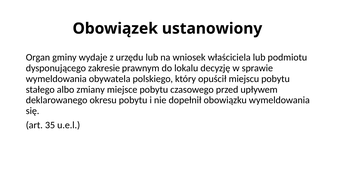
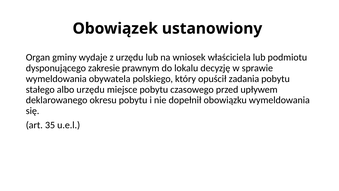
miejscu: miejscu -> zadania
albo zmiany: zmiany -> urzędu
